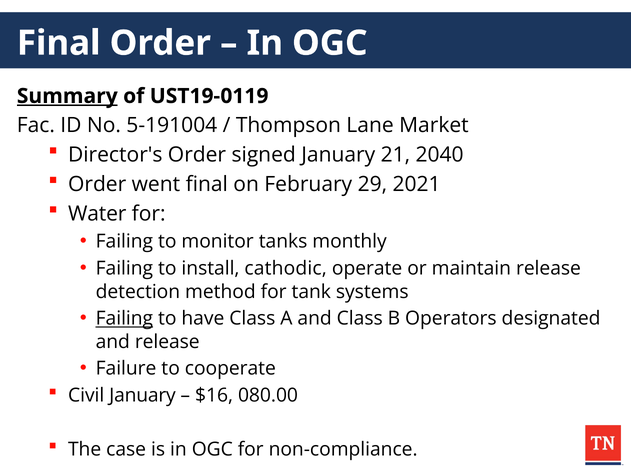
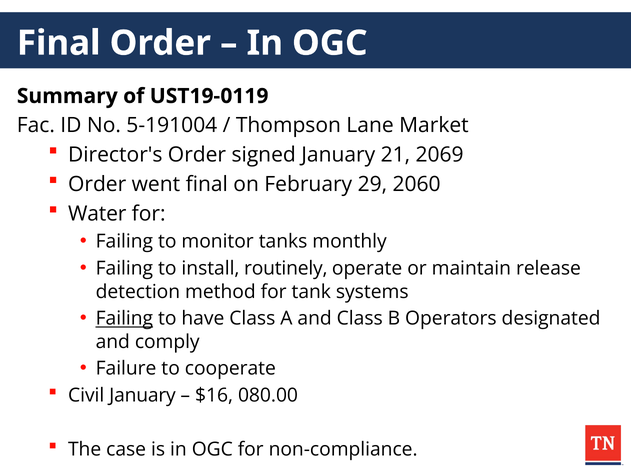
Summary underline: present -> none
2040: 2040 -> 2069
2021: 2021 -> 2060
cathodic: cathodic -> routinely
and release: release -> comply
